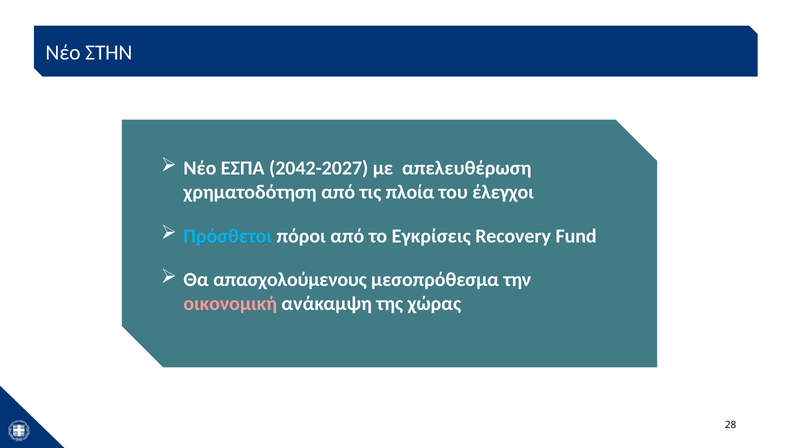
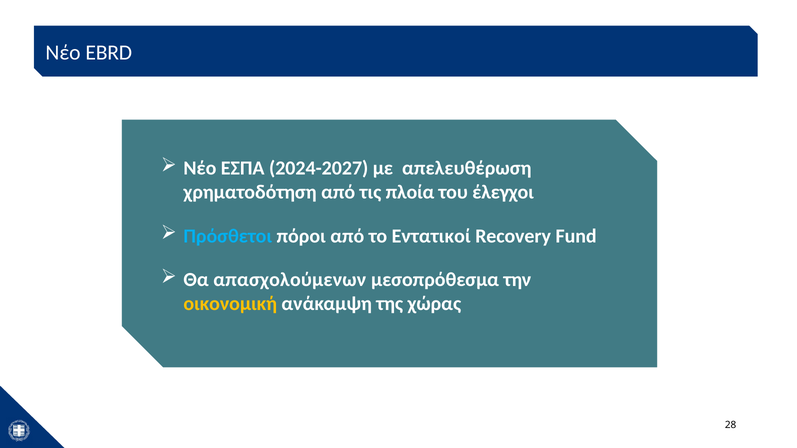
ΣΤΗΝ: ΣΤΗΝ -> EBRD
2042-2027: 2042-2027 -> 2024-2027
Εγκρίσεις: Εγκρίσεις -> Εντατικοί
απασχολούμενους: απασχολούμενους -> απασχολούμενων
οικονομική colour: pink -> yellow
